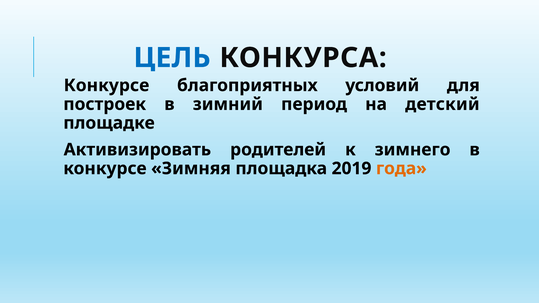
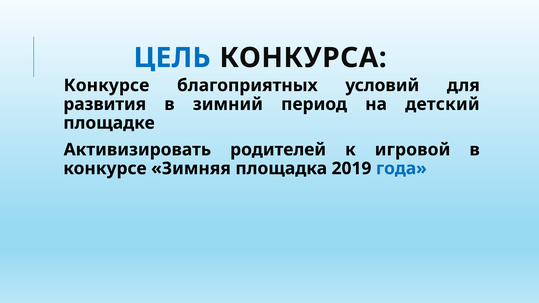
построек: построек -> развития
зимнего: зимнего -> игровой
года colour: orange -> blue
